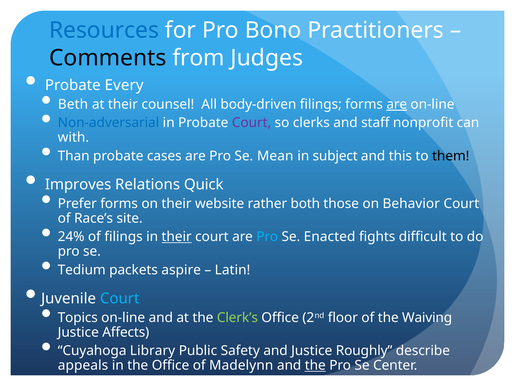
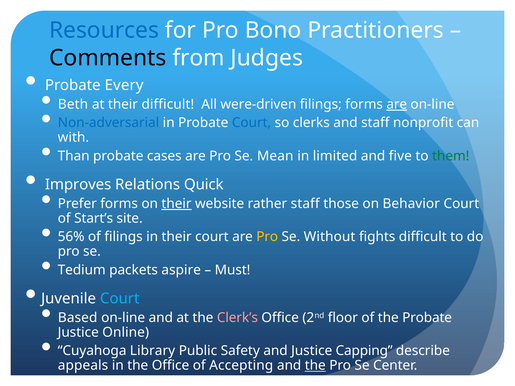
their counsel: counsel -> difficult
body-driven: body-driven -> were-driven
Court at (252, 123) colour: purple -> blue
subject: subject -> limited
this: this -> five
them colour: black -> green
their at (176, 204) underline: none -> present
rather both: both -> staff
Race’s: Race’s -> Start’s
24%: 24% -> 56%
their at (177, 237) underline: present -> none
Pro at (267, 237) colour: light blue -> yellow
Enacted: Enacted -> Without
Latin: Latin -> Must
Topics: Topics -> Based
Clerk’s colour: light green -> pink
the Waiving: Waiving -> Probate
Affects: Affects -> Online
Roughly: Roughly -> Capping
Madelynn: Madelynn -> Accepting
